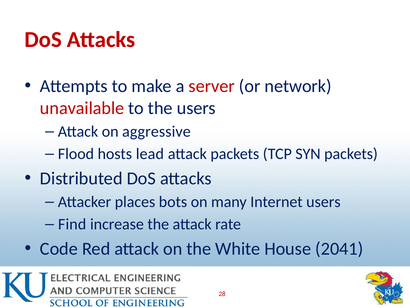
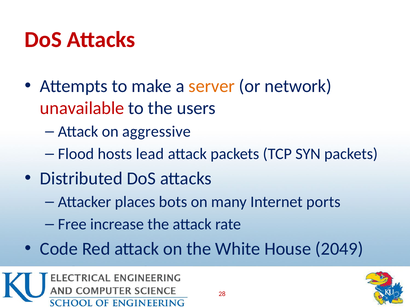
server colour: red -> orange
Internet users: users -> ports
Find: Find -> Free
2041: 2041 -> 2049
